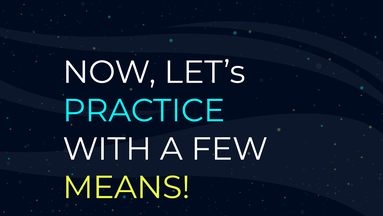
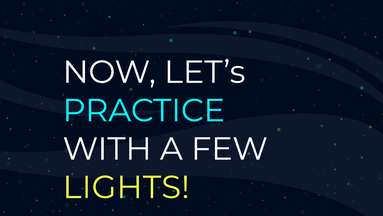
MEANS: MEANS -> LIGHTS
